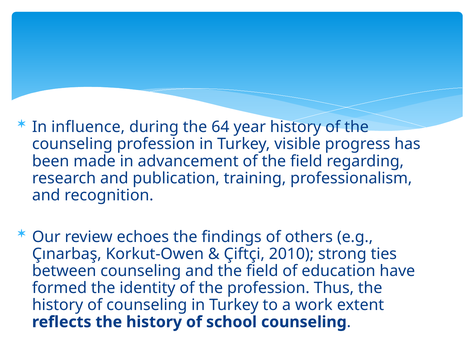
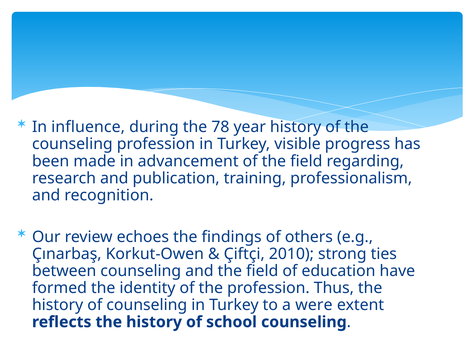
64: 64 -> 78
work: work -> were
